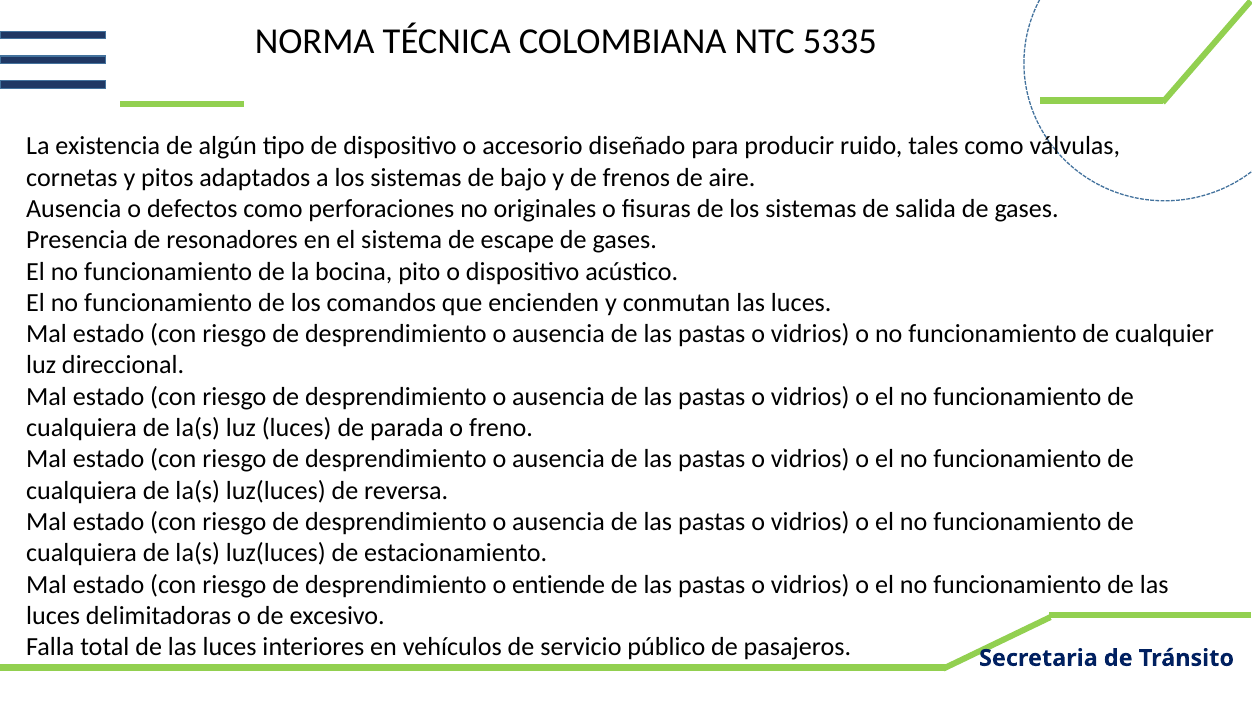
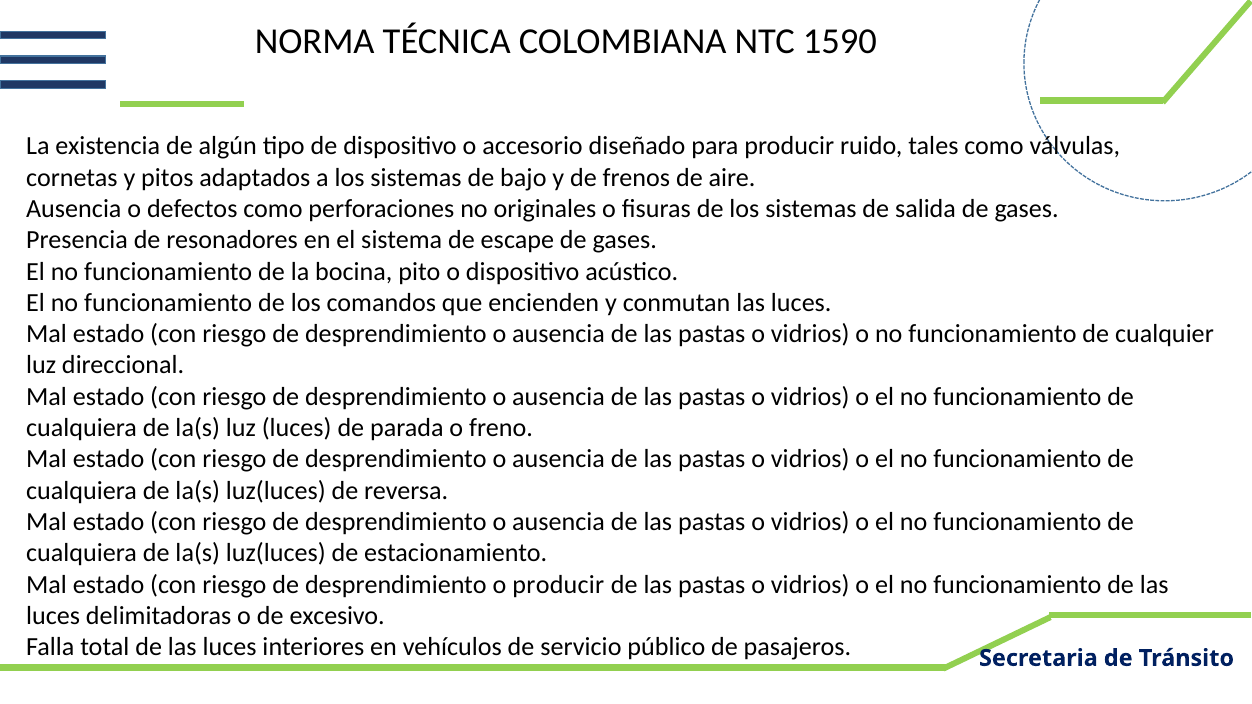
5335: 5335 -> 1590
o entiende: entiende -> producir
